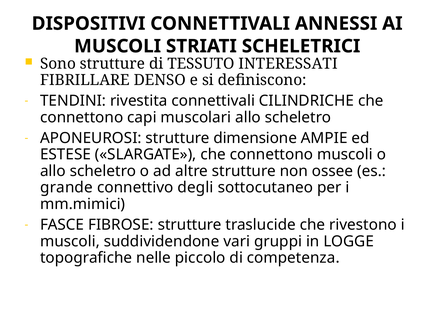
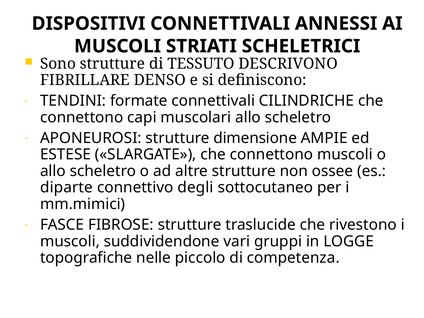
INTERESSATI: INTERESSATI -> DESCRIVONO
rivestita: rivestita -> formate
grande: grande -> diparte
